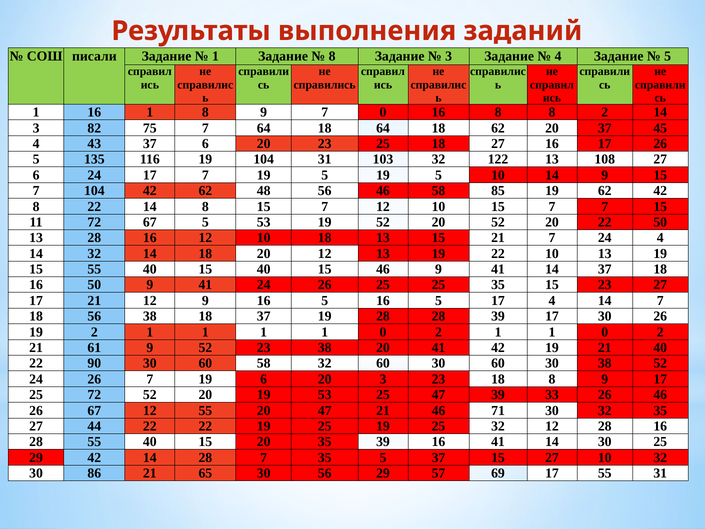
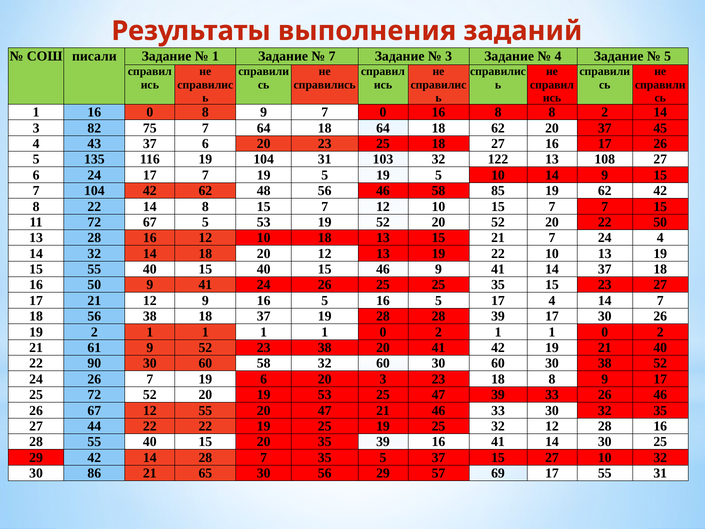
8 at (332, 56): 8 -> 7
16 1: 1 -> 0
46 71: 71 -> 33
